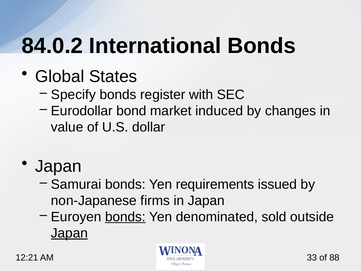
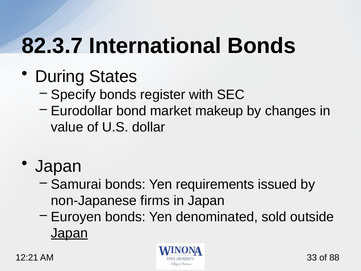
84.0.2: 84.0.2 -> 82.3.7
Global: Global -> During
induced: induced -> makeup
bonds at (125, 217) underline: present -> none
